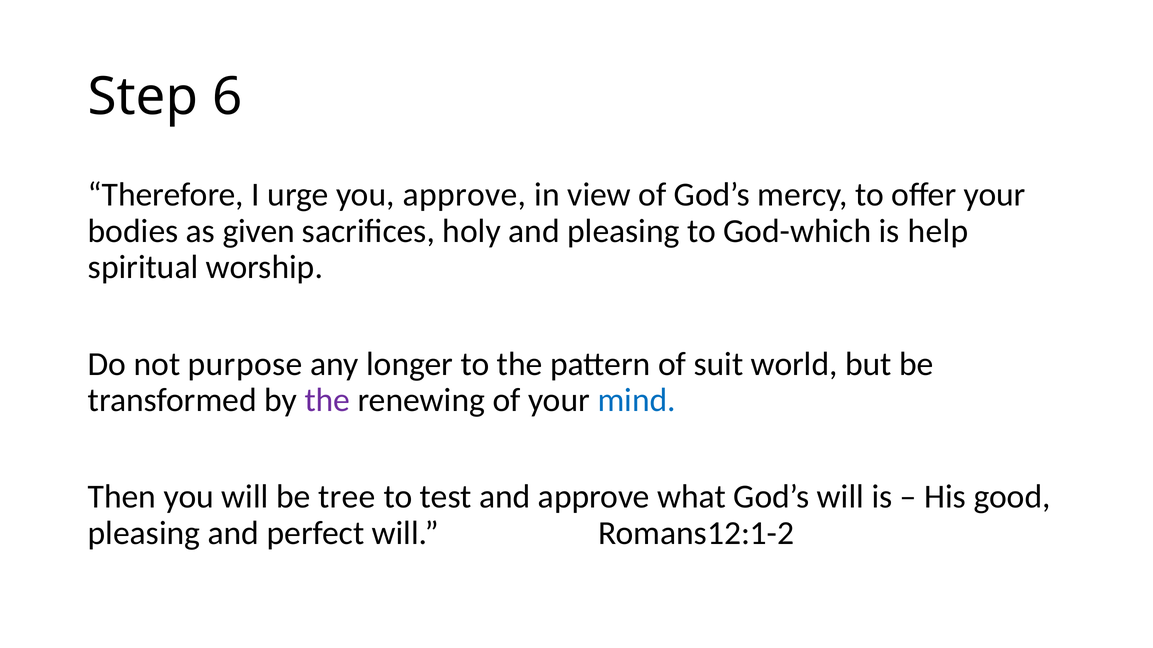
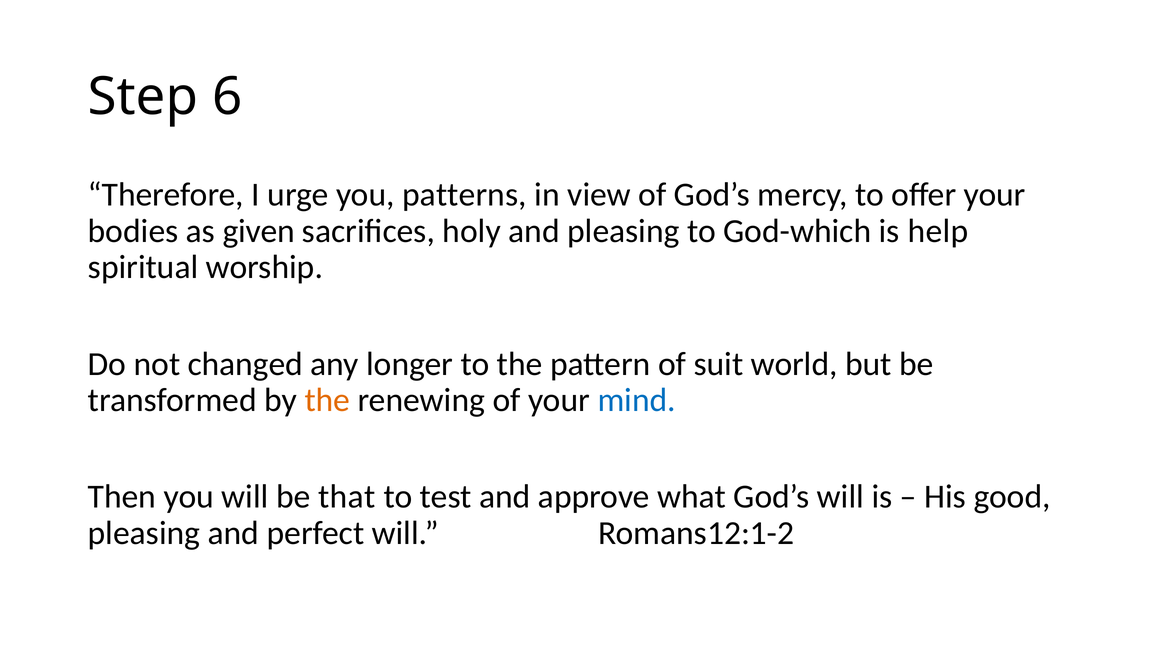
you approve: approve -> patterns
purpose: purpose -> changed
the at (327, 401) colour: purple -> orange
tree: tree -> that
